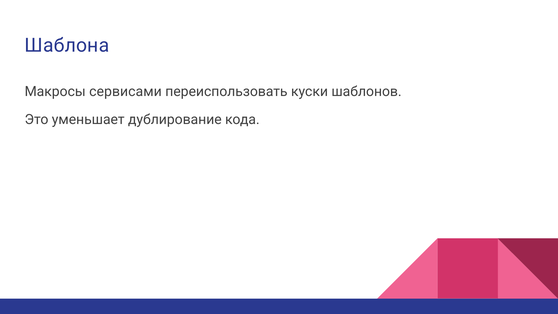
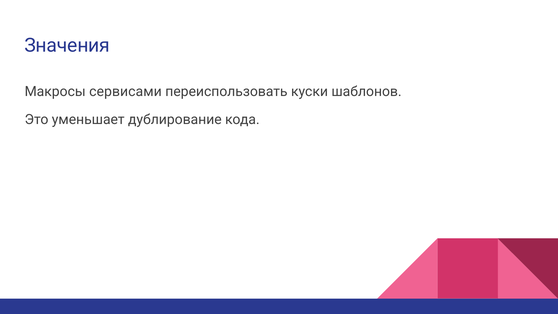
Шаблона: Шаблона -> Значения
